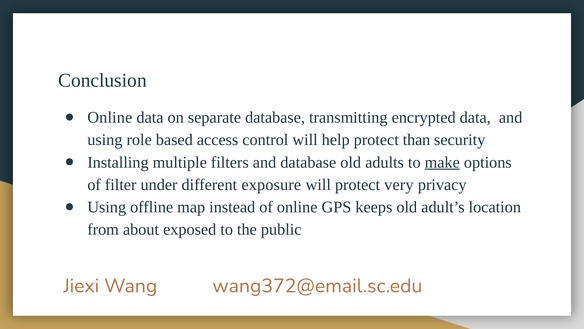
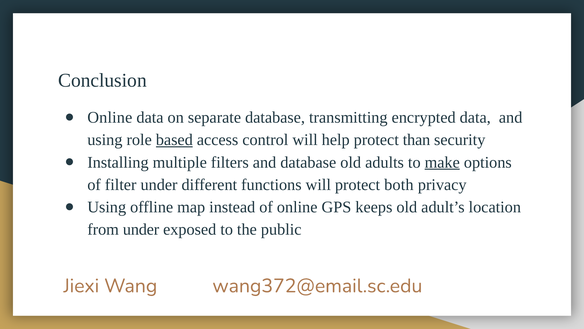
based underline: none -> present
exposure: exposure -> functions
very: very -> both
from about: about -> under
